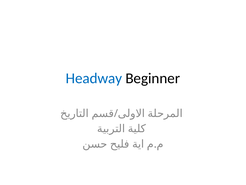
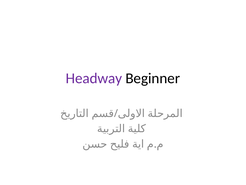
Headway colour: blue -> purple
